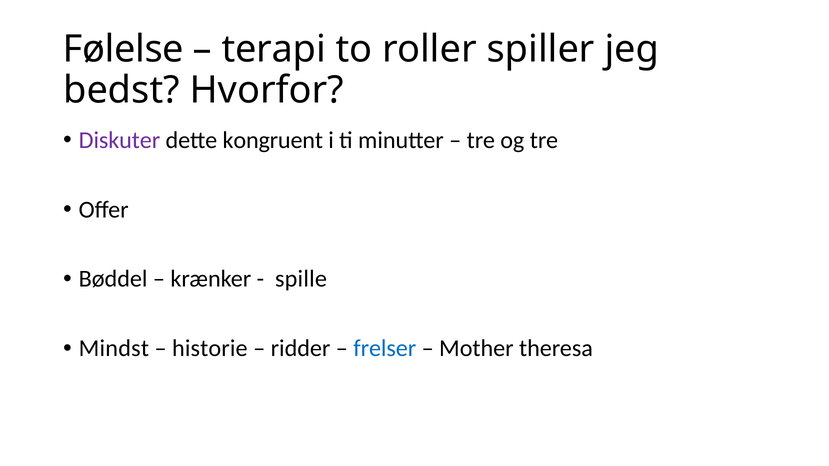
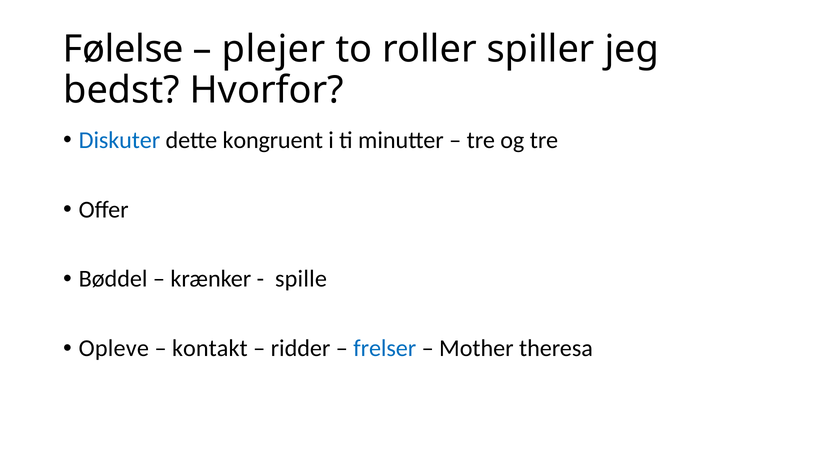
terapi: terapi -> plejer
Diskuter colour: purple -> blue
Mindst: Mindst -> Opleve
historie: historie -> kontakt
